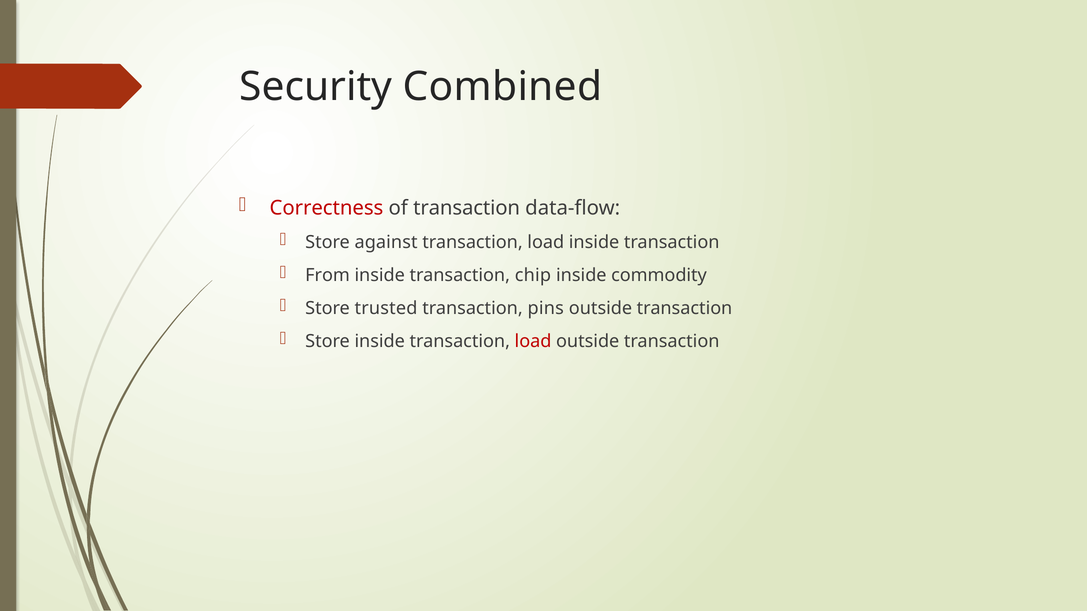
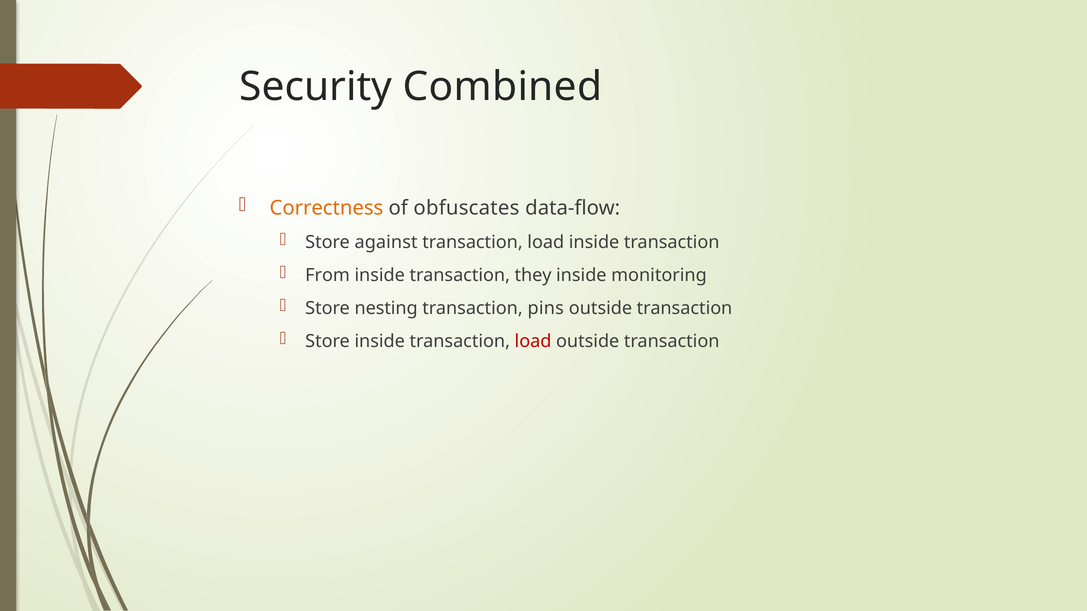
Correctness colour: red -> orange
of transaction: transaction -> obfuscates
chip: chip -> they
commodity: commodity -> monitoring
trusted: trusted -> nesting
